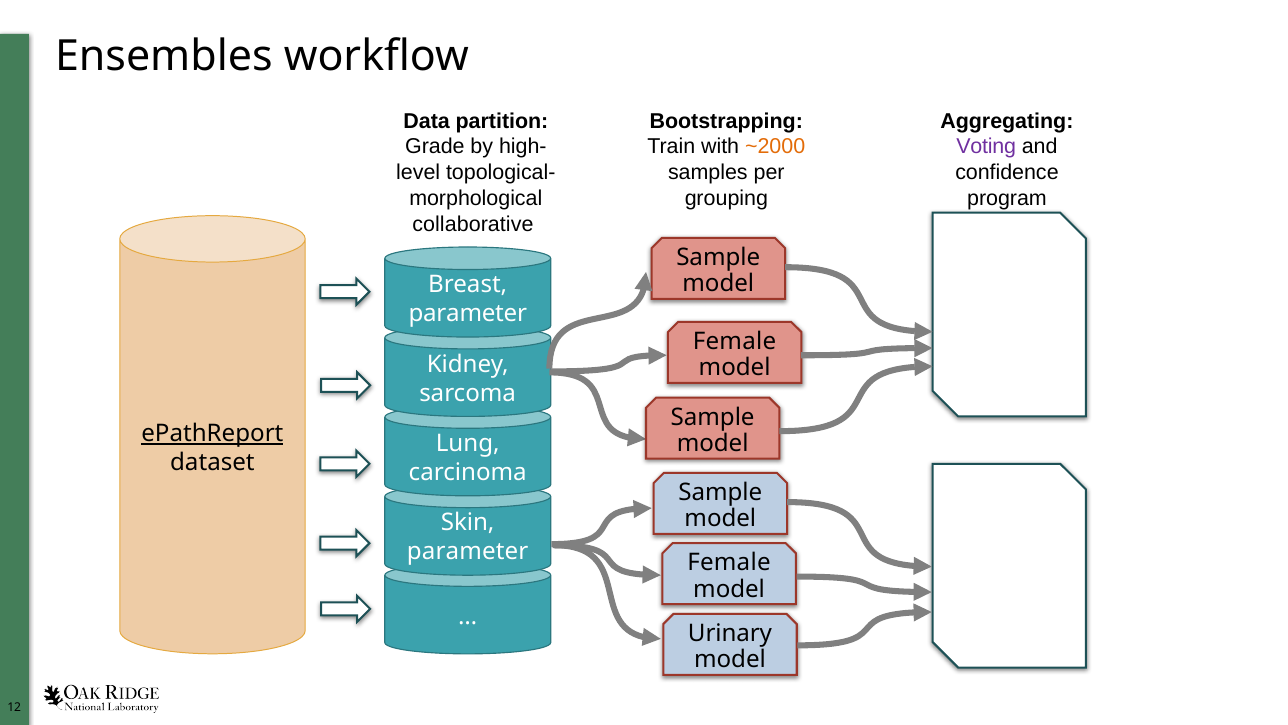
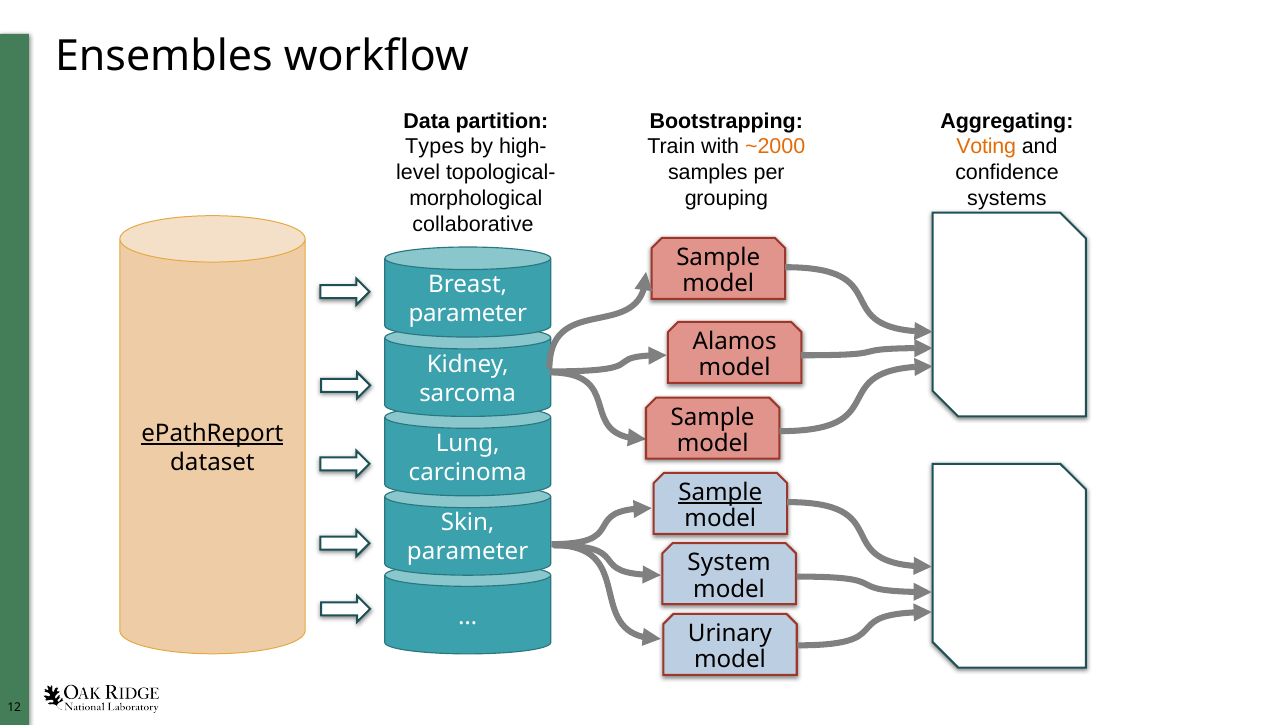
Voting colour: purple -> orange
Grade: Grade -> Types
program: program -> systems
Female at (734, 341): Female -> Alamos
Sample at (720, 492) underline: none -> present
Female at (729, 563): Female -> System
